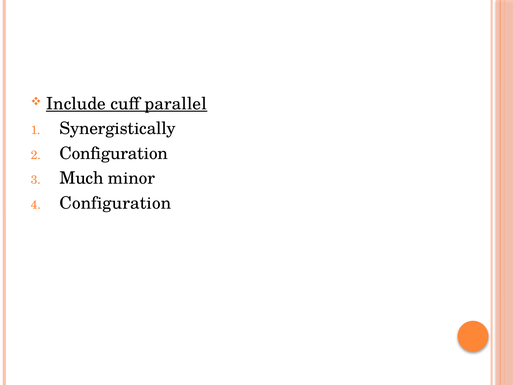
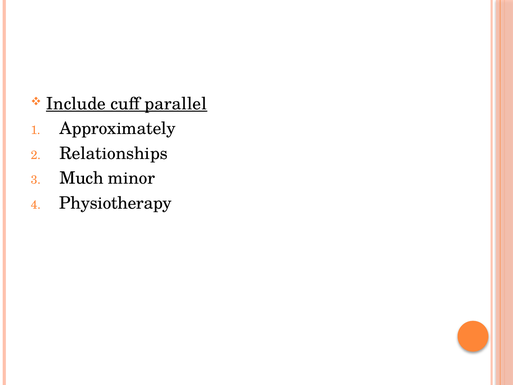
Synergistically: Synergistically -> Approximately
Configuration at (114, 153): Configuration -> Relationships
Configuration at (115, 203): Configuration -> Physiotherapy
